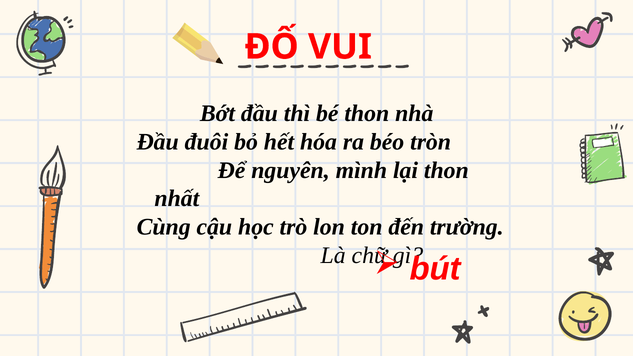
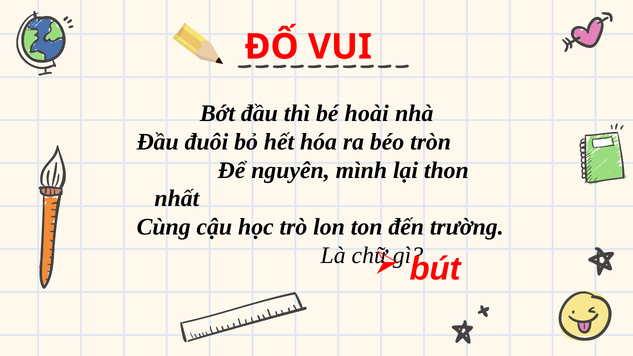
bé thon: thon -> hoài
